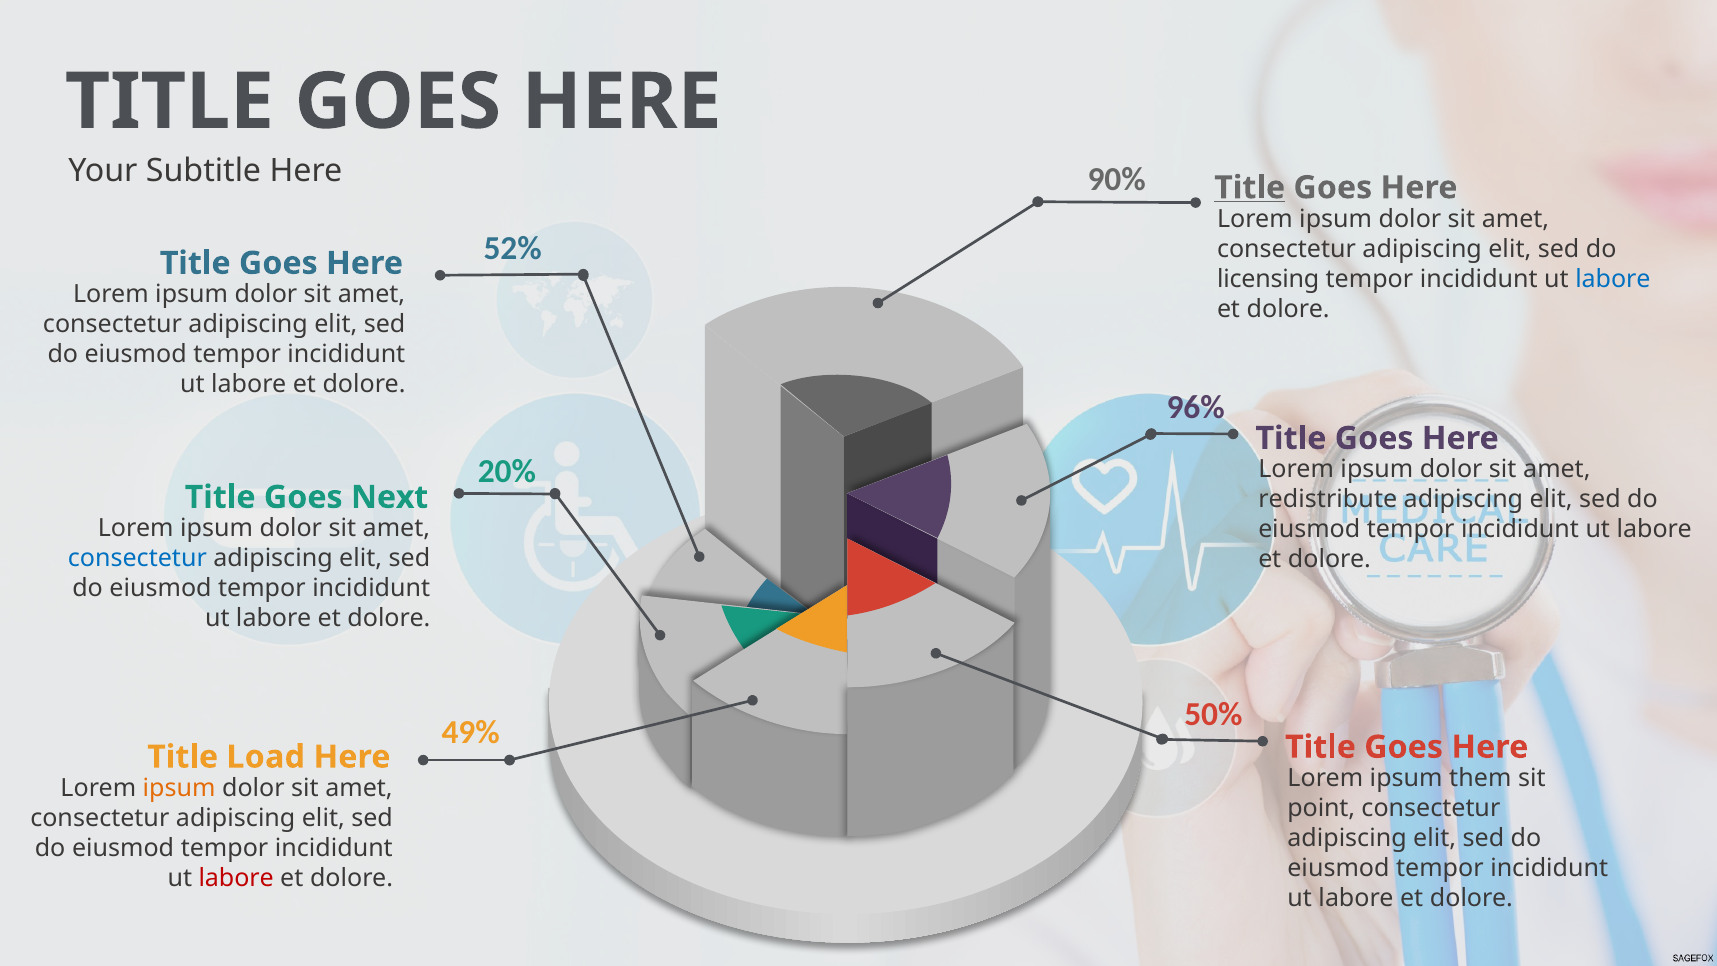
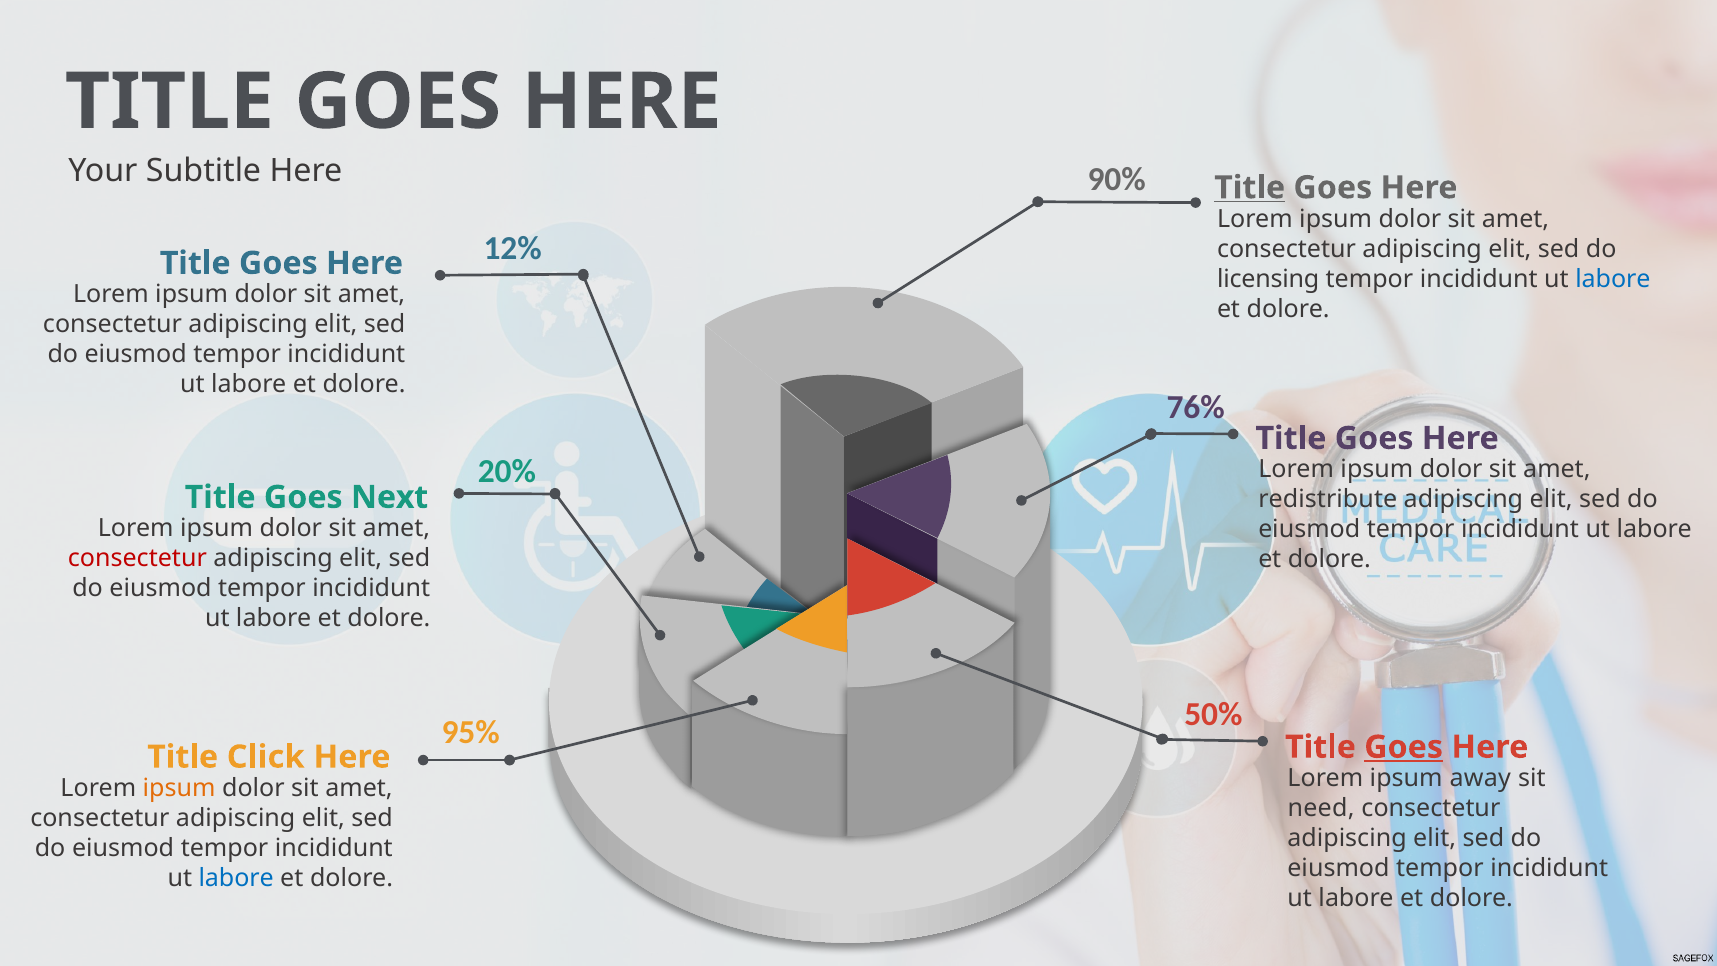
52%: 52% -> 12%
96%: 96% -> 76%
consectetur at (137, 558) colour: blue -> red
49%: 49% -> 95%
Goes at (1404, 747) underline: none -> present
Load: Load -> Click
them: them -> away
point: point -> need
labore at (236, 878) colour: red -> blue
